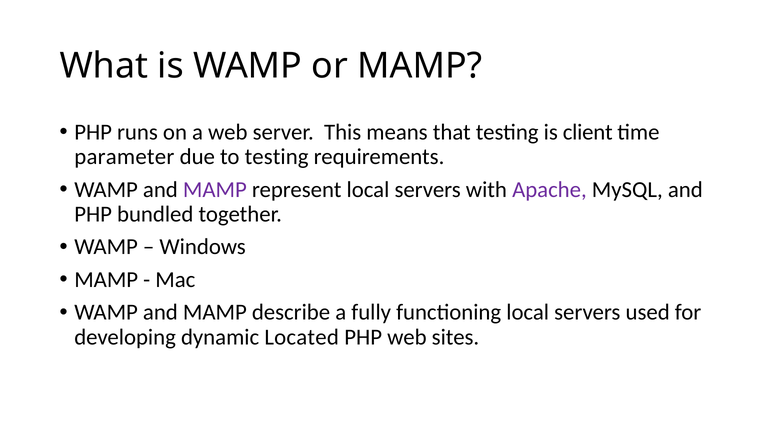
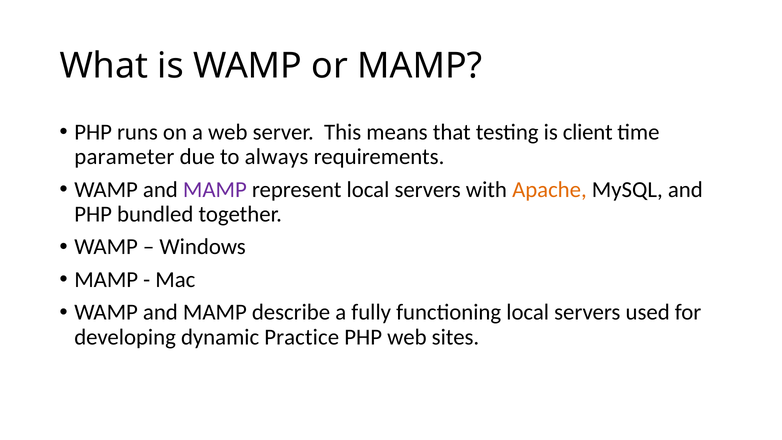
to testing: testing -> always
Apache colour: purple -> orange
Located: Located -> Practice
